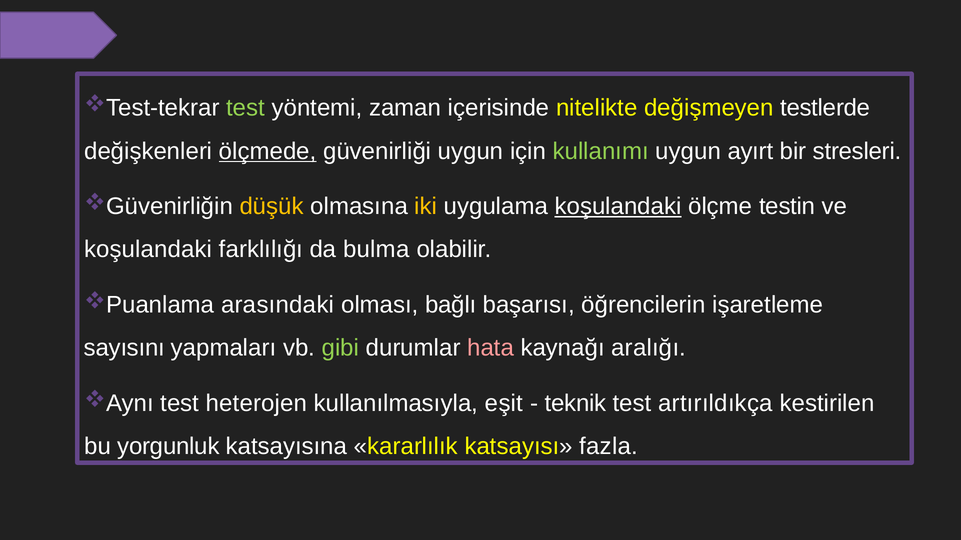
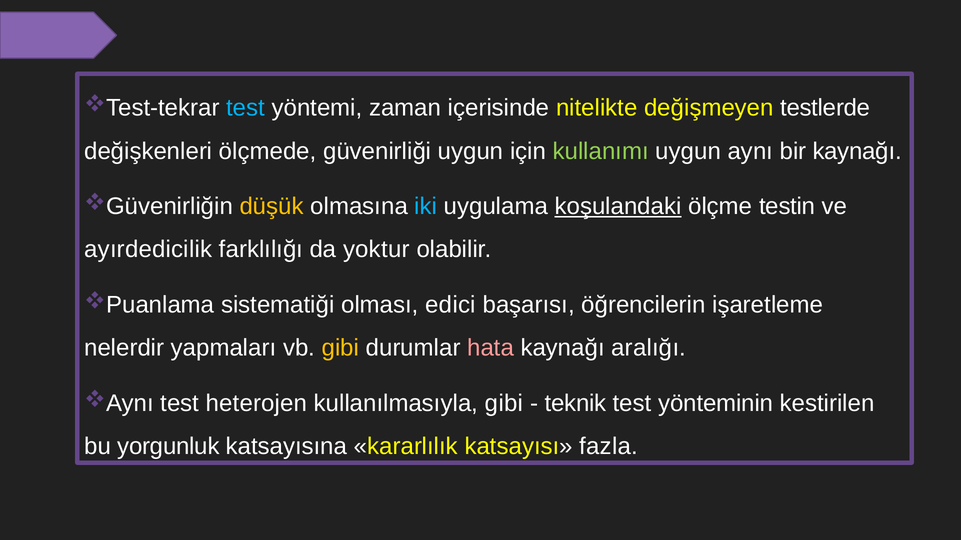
test at (246, 108) colour: light green -> light blue
ölçmede underline: present -> none
ayırt: ayırt -> aynı
bir stresleri: stresleri -> kaynağı
iki colour: yellow -> light blue
koşulandaki at (148, 250): koşulandaki -> ayırdedicilik
bulma: bulma -> yoktur
arasındaki: arasındaki -> sistematiği
bağlı: bağlı -> edici
sayısını: sayısını -> nelerdir
gibi at (340, 348) colour: light green -> yellow
kullanılmasıyla eşit: eşit -> gibi
artırıldıkça: artırıldıkça -> yönteminin
